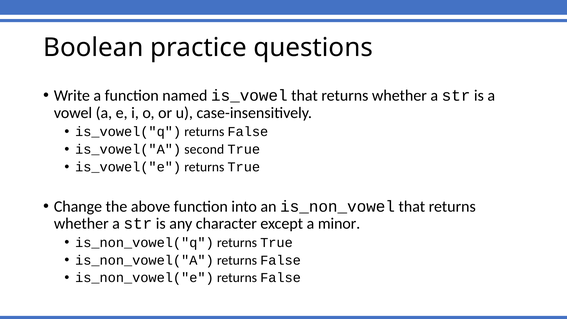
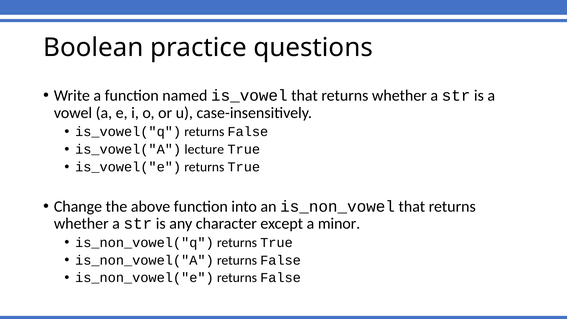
second: second -> lecture
